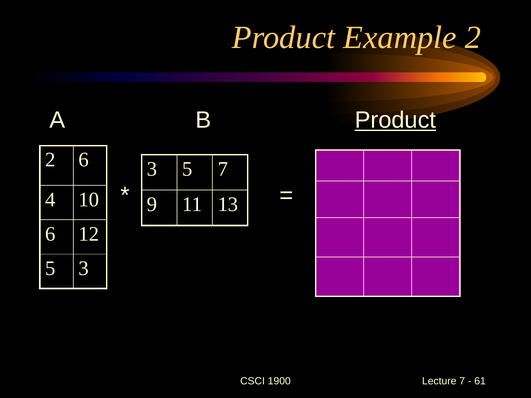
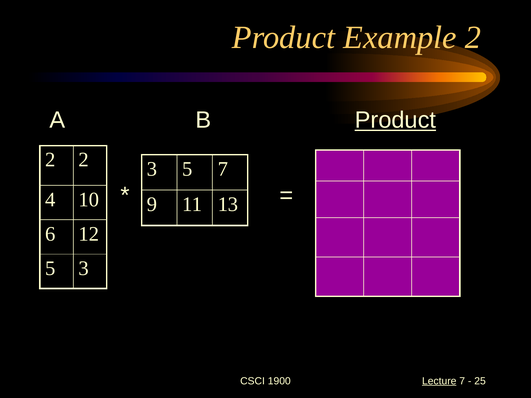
6 at (84, 160): 6 -> 2
Lecture underline: none -> present
61: 61 -> 25
